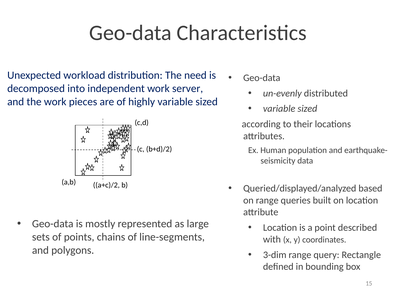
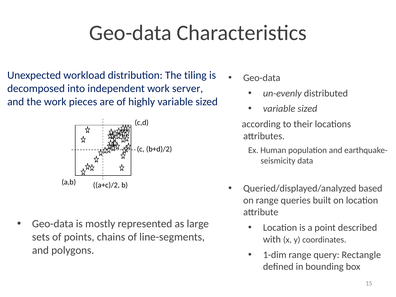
need: need -> tiling
3-dim: 3-dim -> 1-dim
